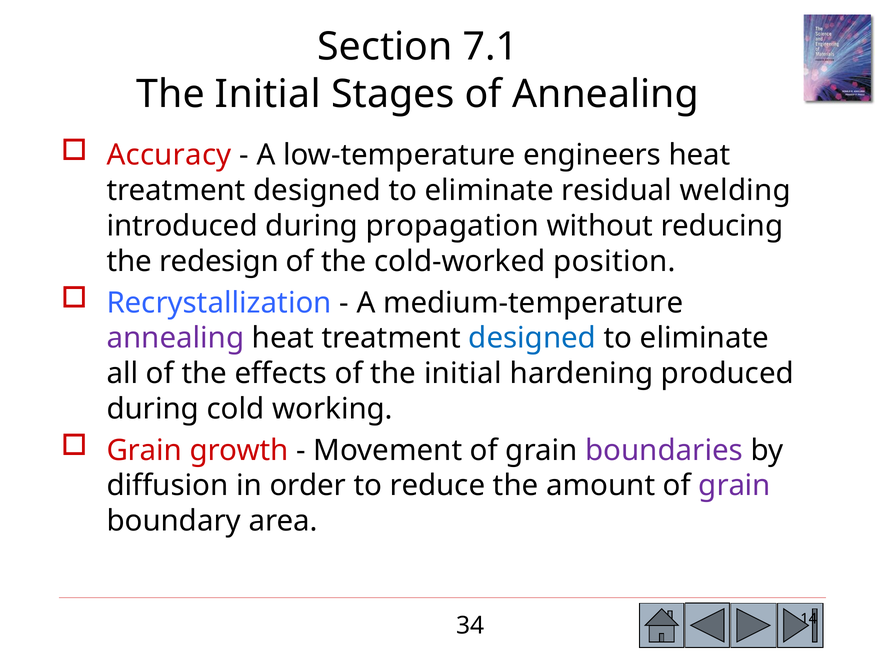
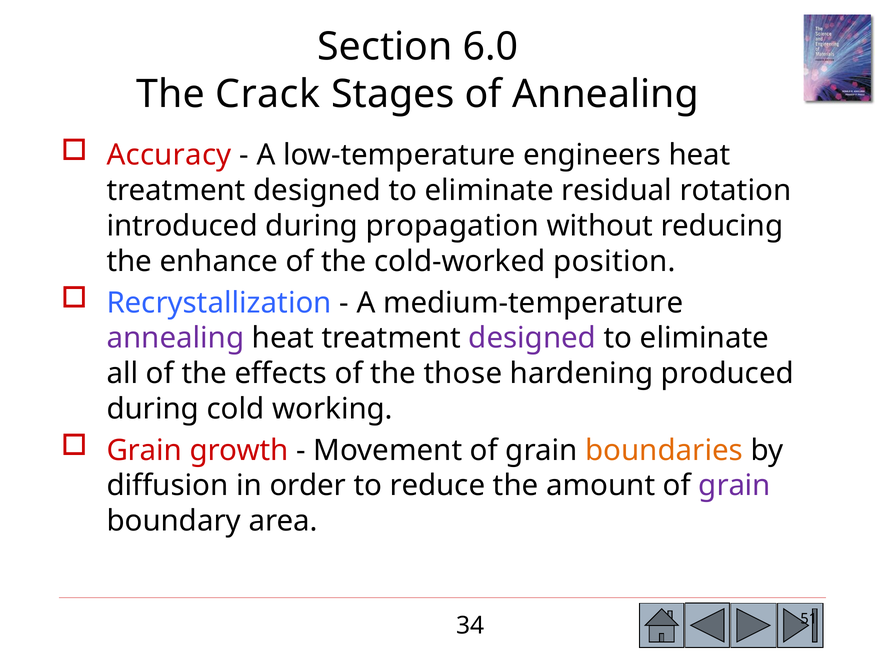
7.1: 7.1 -> 6.0
Initial at (268, 94): Initial -> Crack
welding: welding -> rotation
redesign: redesign -> enhance
designed at (532, 338) colour: blue -> purple
of the initial: initial -> those
boundaries colour: purple -> orange
14: 14 -> 51
